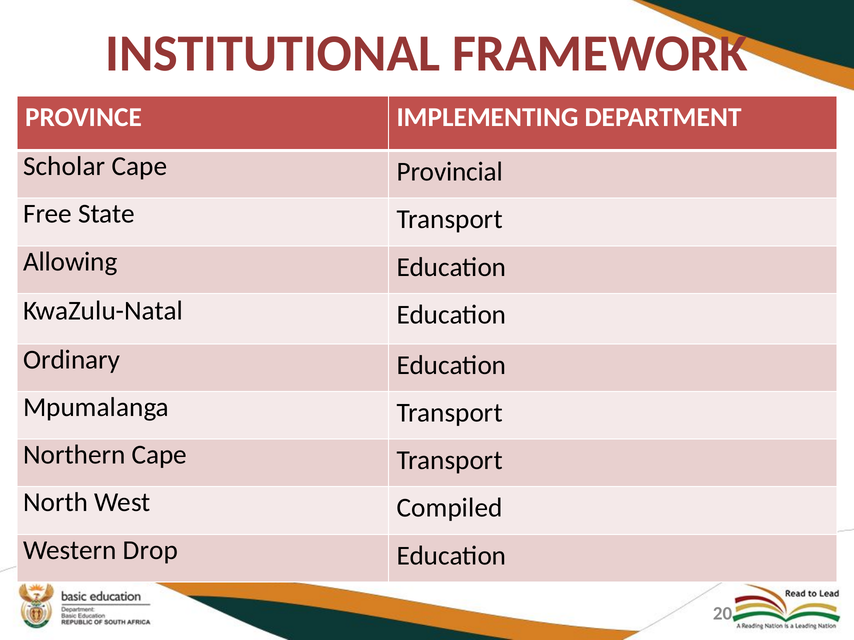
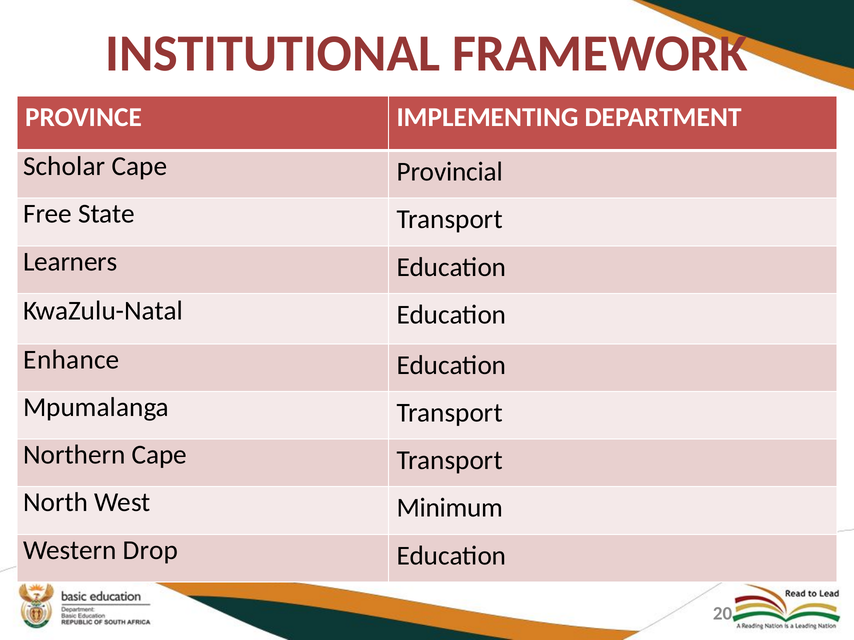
Allowing: Allowing -> Learners
Ordinary: Ordinary -> Enhance
Compiled: Compiled -> Minimum
